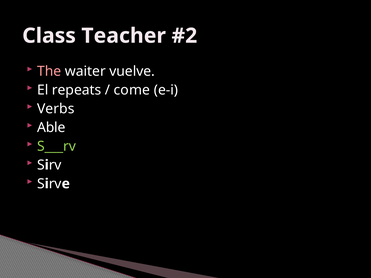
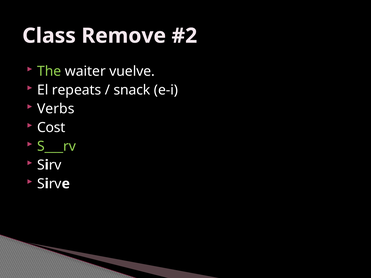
Teacher: Teacher -> Remove
The colour: pink -> light green
come: come -> snack
Able: Able -> Cost
